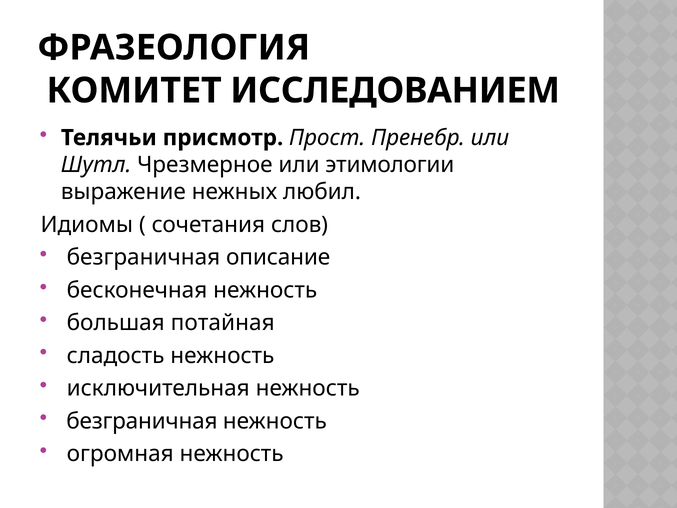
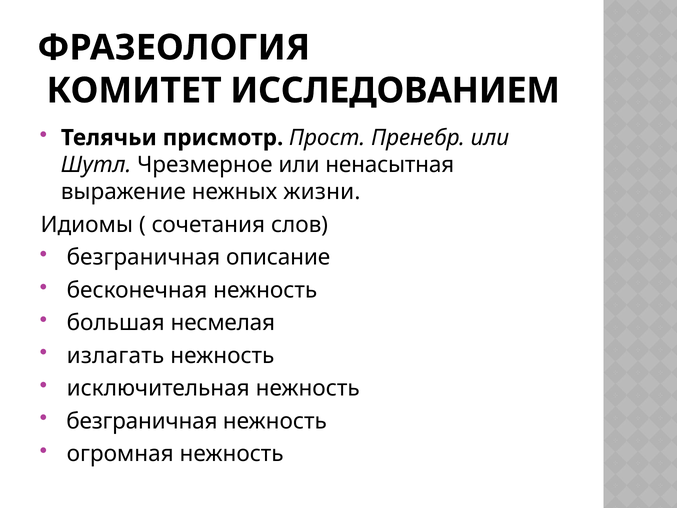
этимологии: этимологии -> ненасытная
любил: любил -> жизни
потайная: потайная -> несмелая
сладость: сладость -> излагать
